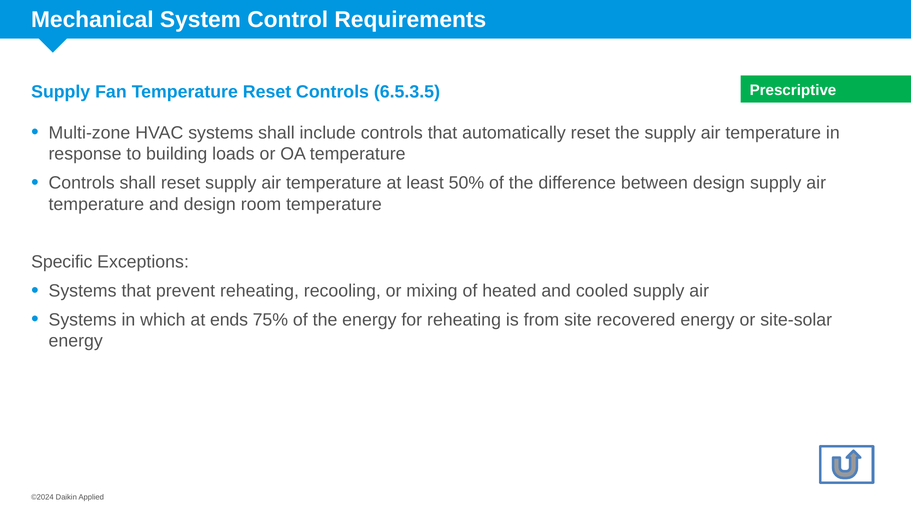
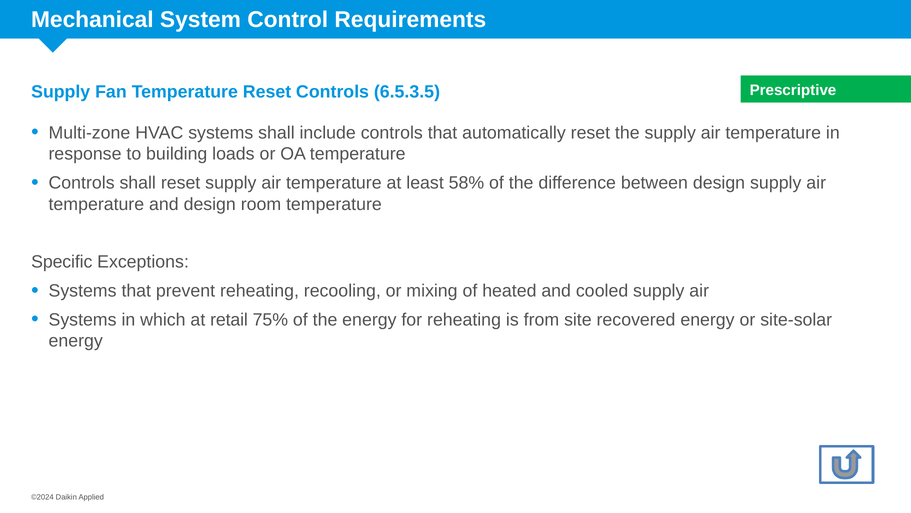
50%: 50% -> 58%
ends: ends -> retail
